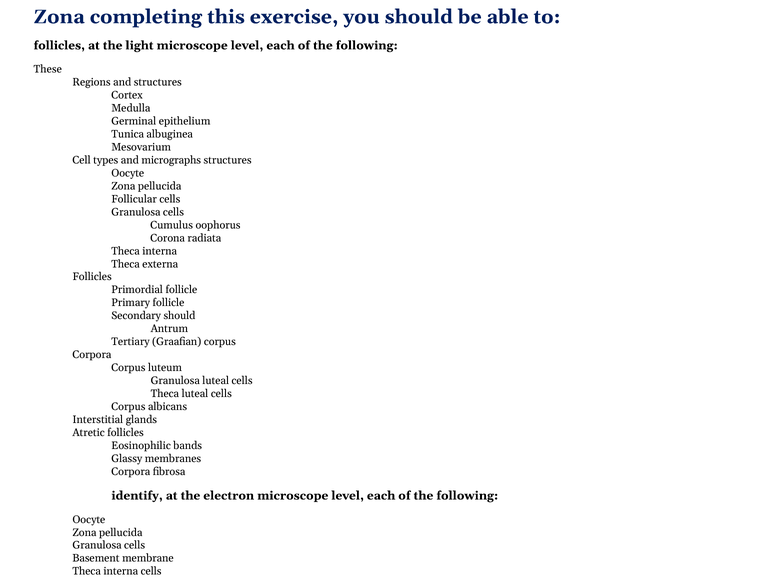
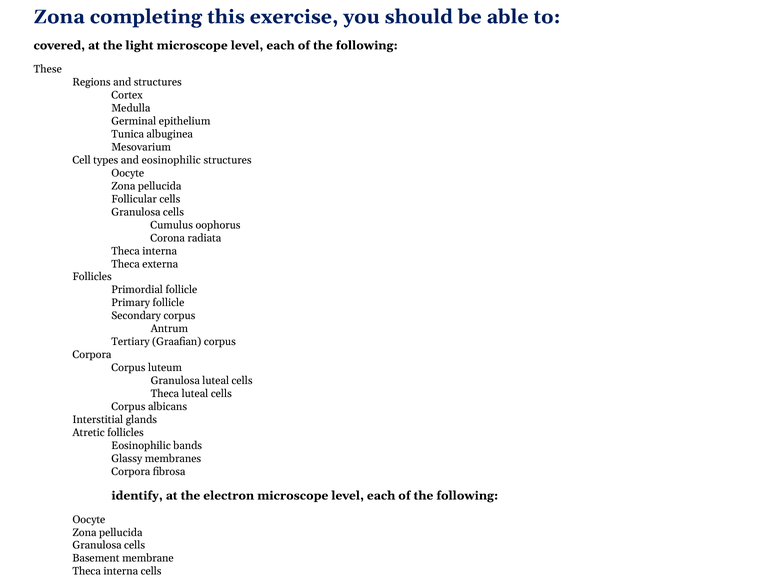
follicles at (59, 45): follicles -> covered
and micrographs: micrographs -> eosinophilic
Secondary should: should -> corpus
